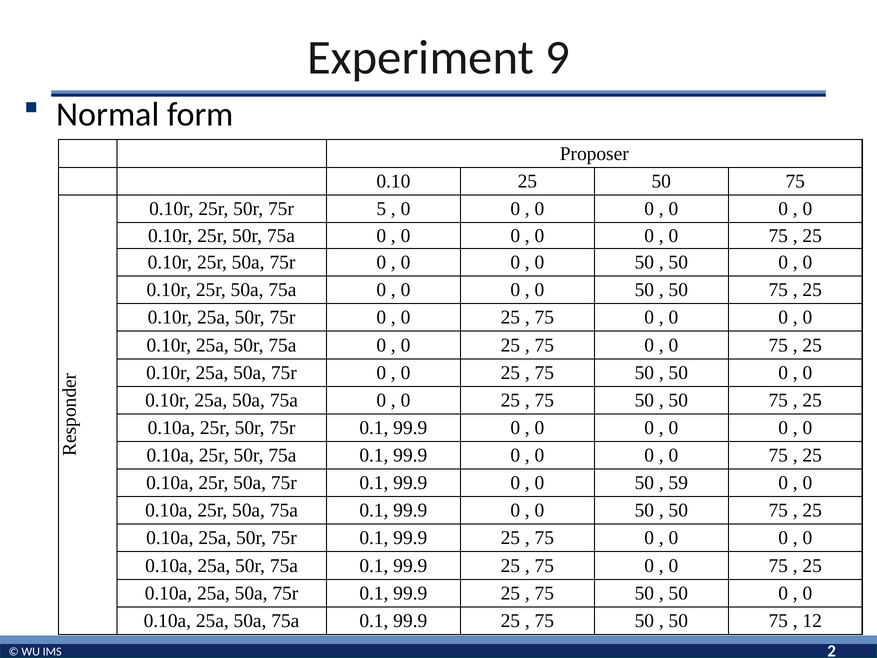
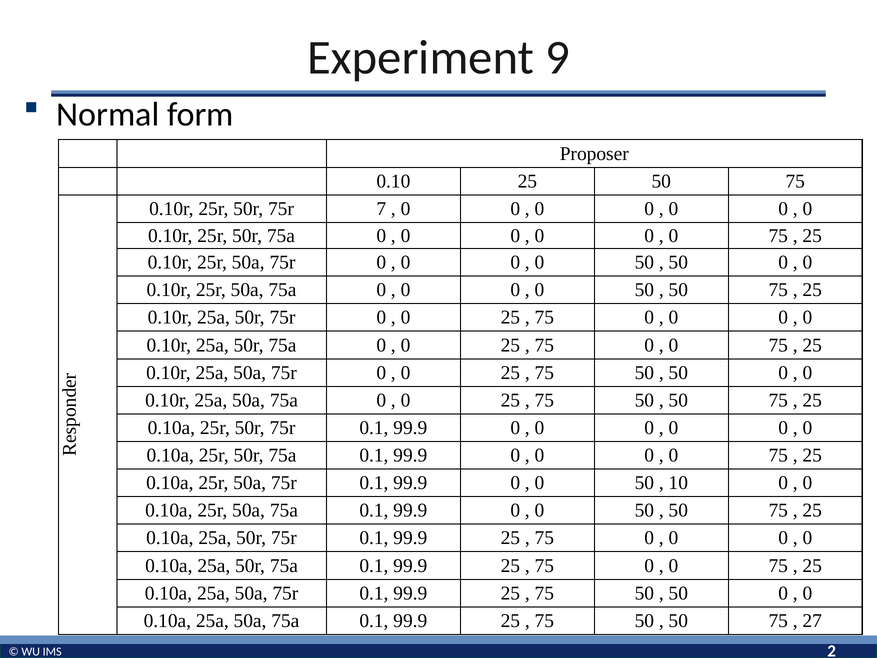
5: 5 -> 7
59: 59 -> 10
12: 12 -> 27
